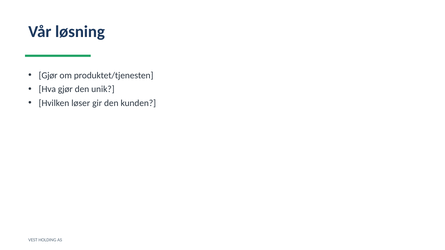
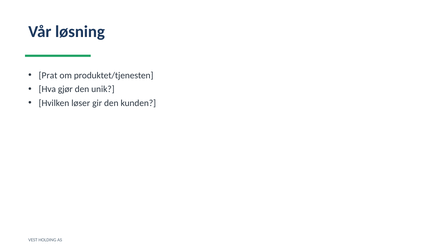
Gjør at (48, 75): Gjør -> Prat
